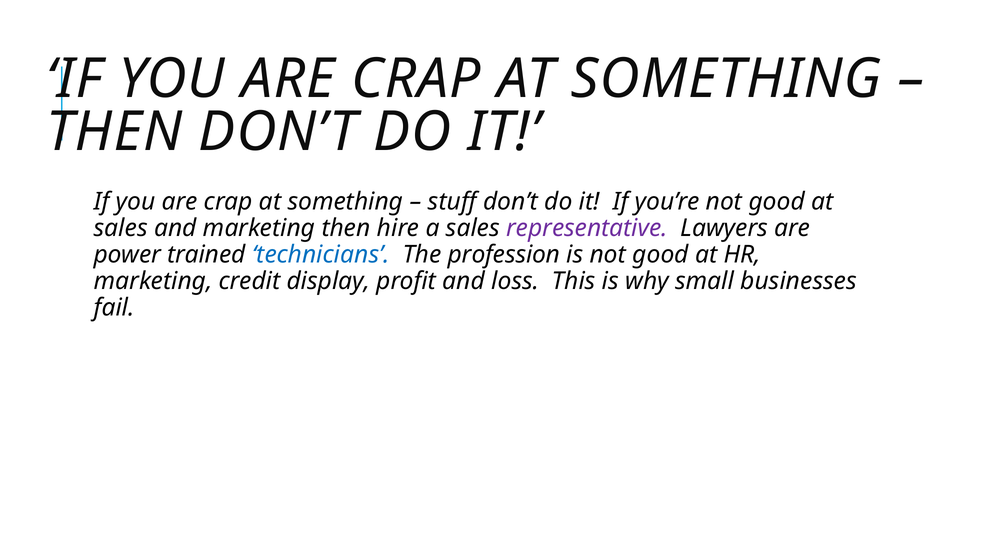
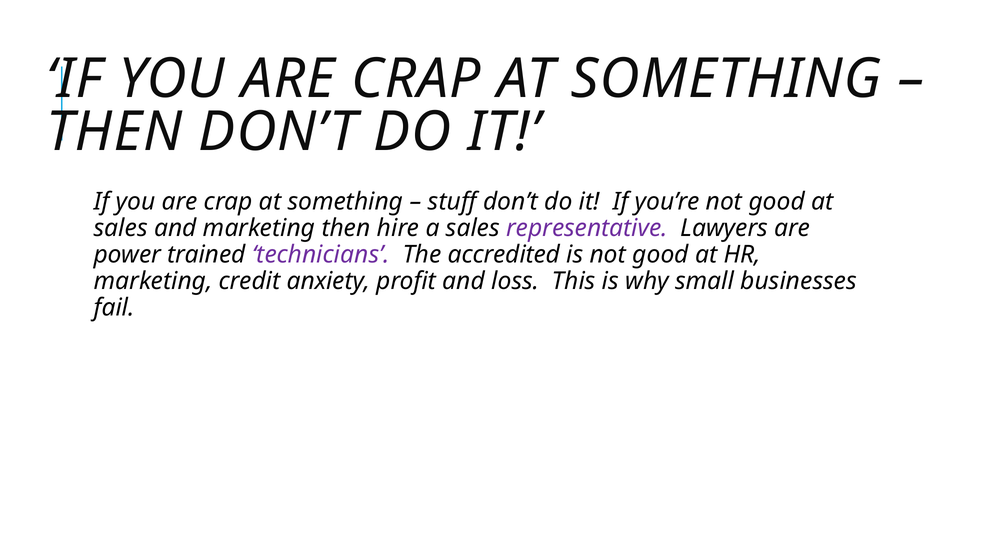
technicians colour: blue -> purple
profession: profession -> accredited
display: display -> anxiety
